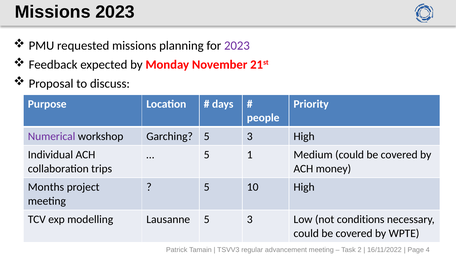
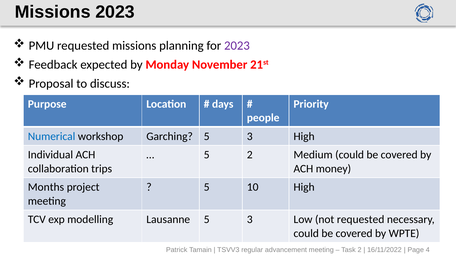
Numerical colour: purple -> blue
5 1: 1 -> 2
not conditions: conditions -> requested
